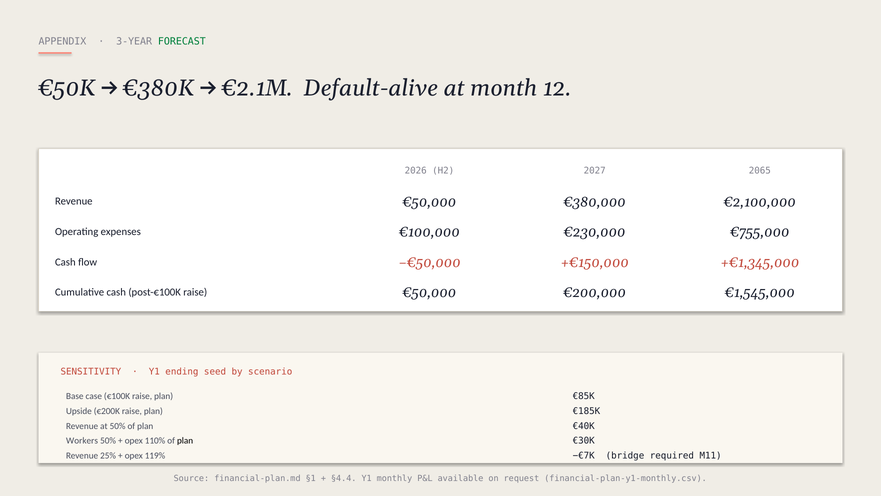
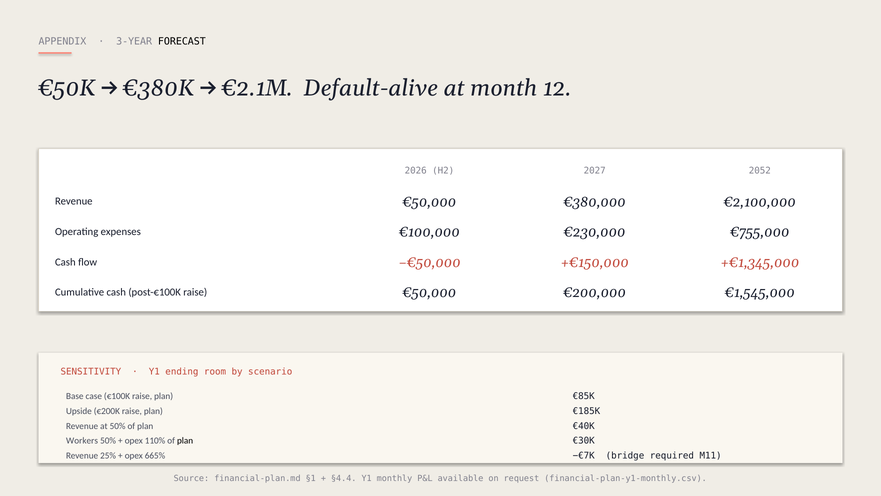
FORECAST colour: green -> black
2065: 2065 -> 2052
seed: seed -> room
119%: 119% -> 665%
